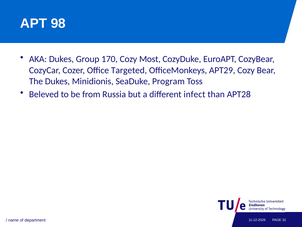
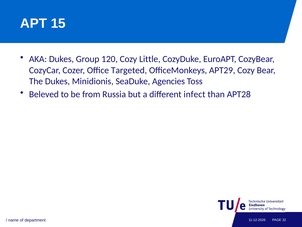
98: 98 -> 15
170: 170 -> 120
Most: Most -> Little
Program: Program -> Agencies
